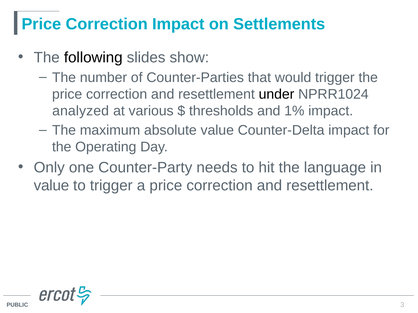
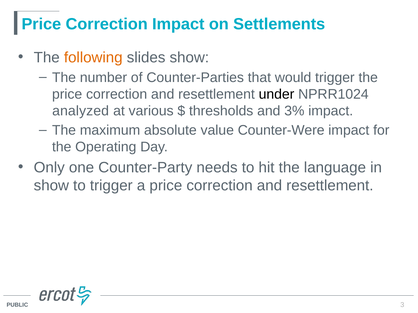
following colour: black -> orange
1%: 1% -> 3%
Counter-Delta: Counter-Delta -> Counter-Were
value at (51, 186): value -> show
